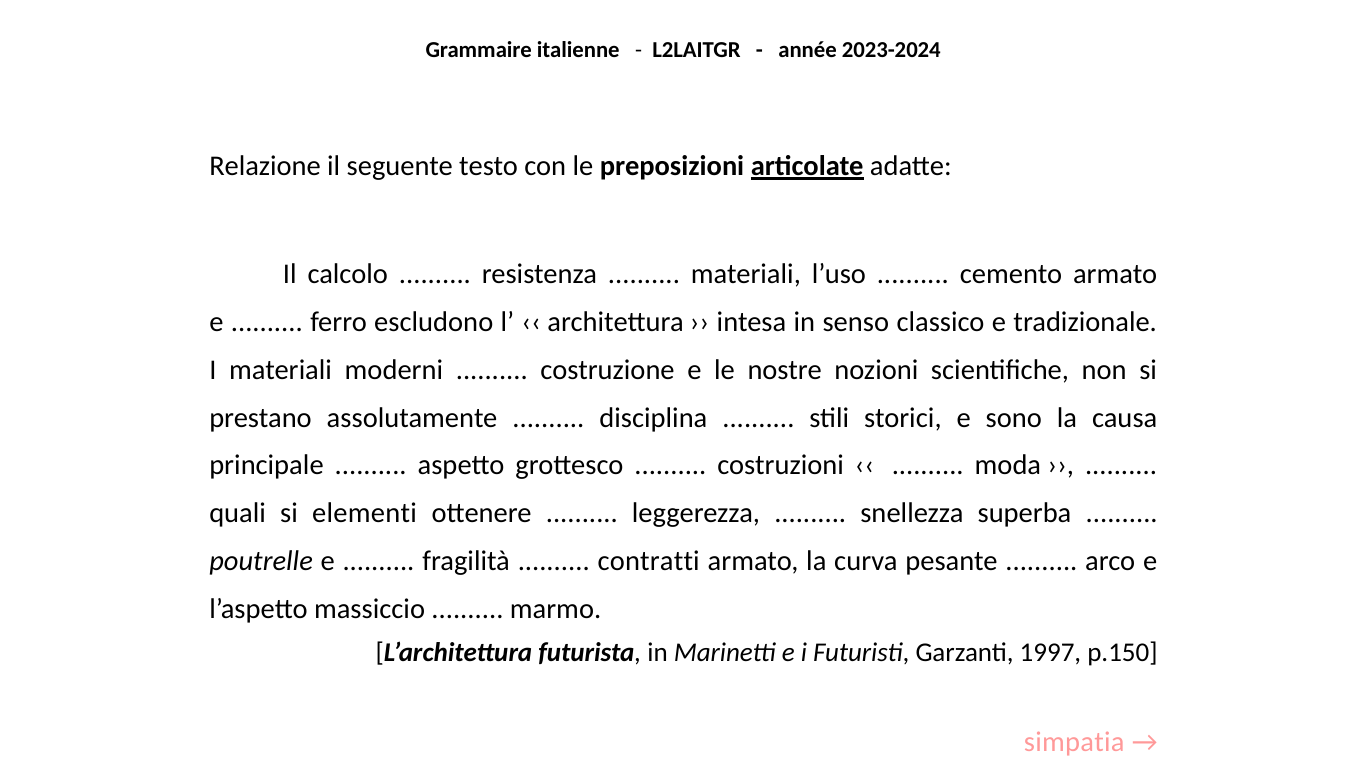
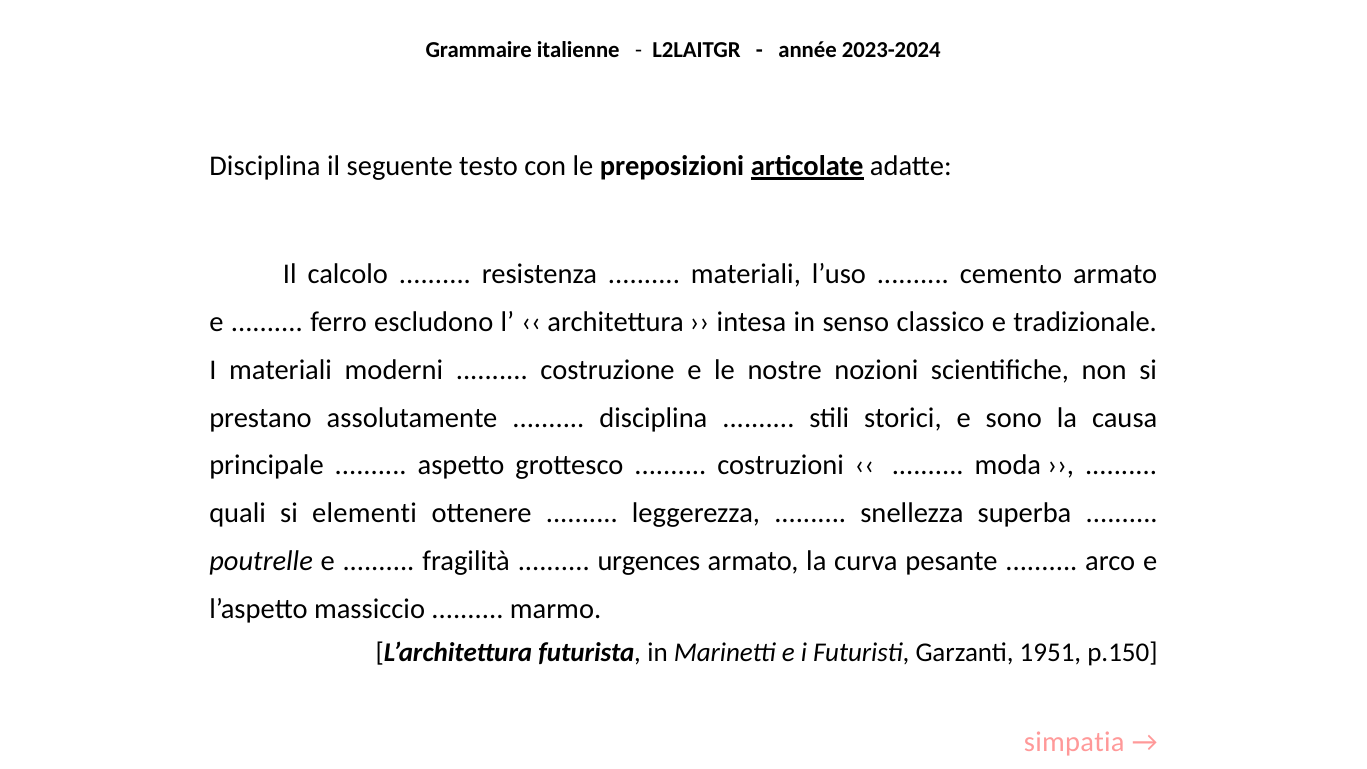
Relazione at (265, 167): Relazione -> Disciplina
contratti: contratti -> urgences
1997: 1997 -> 1951
